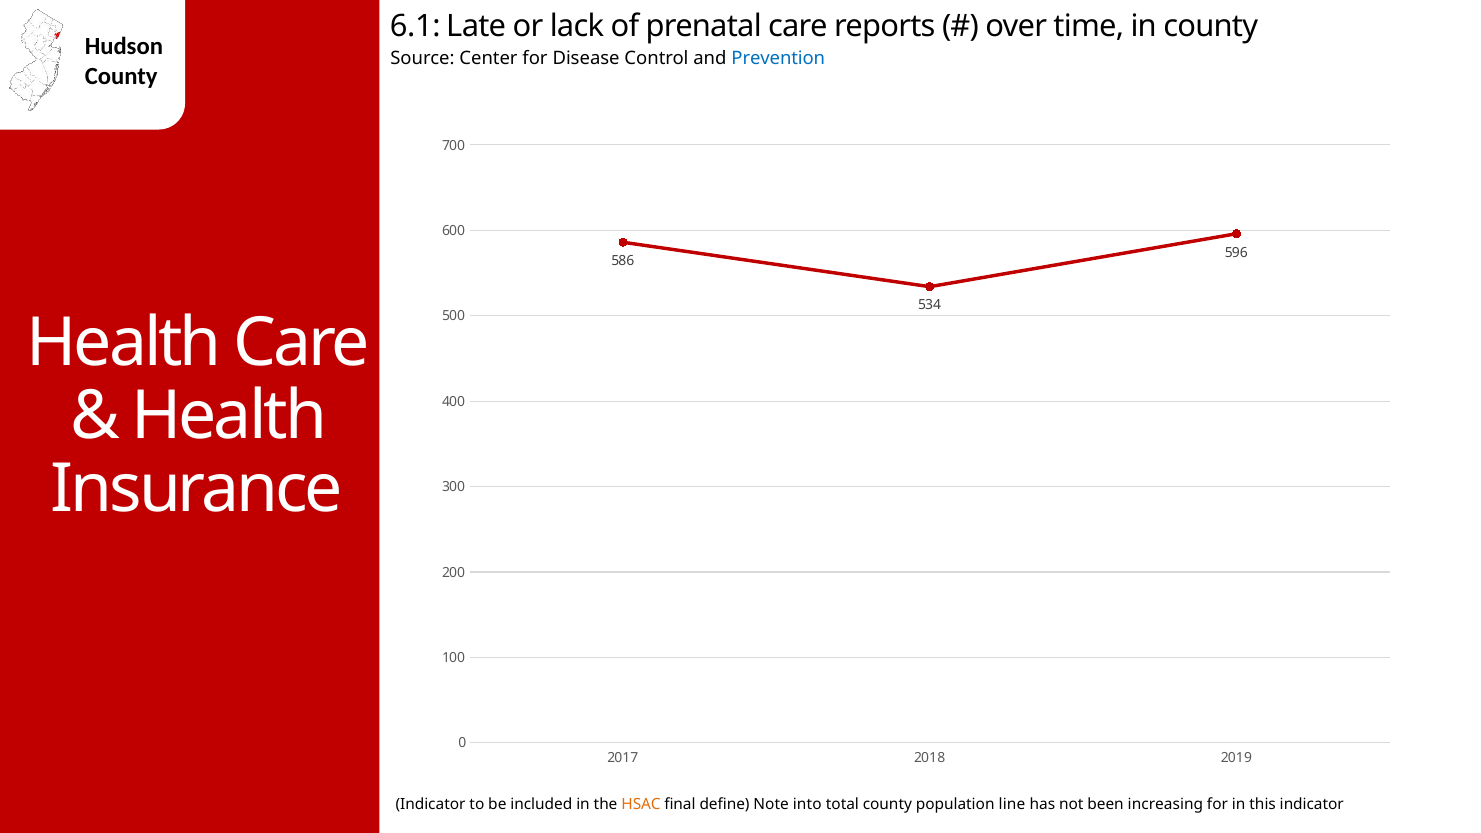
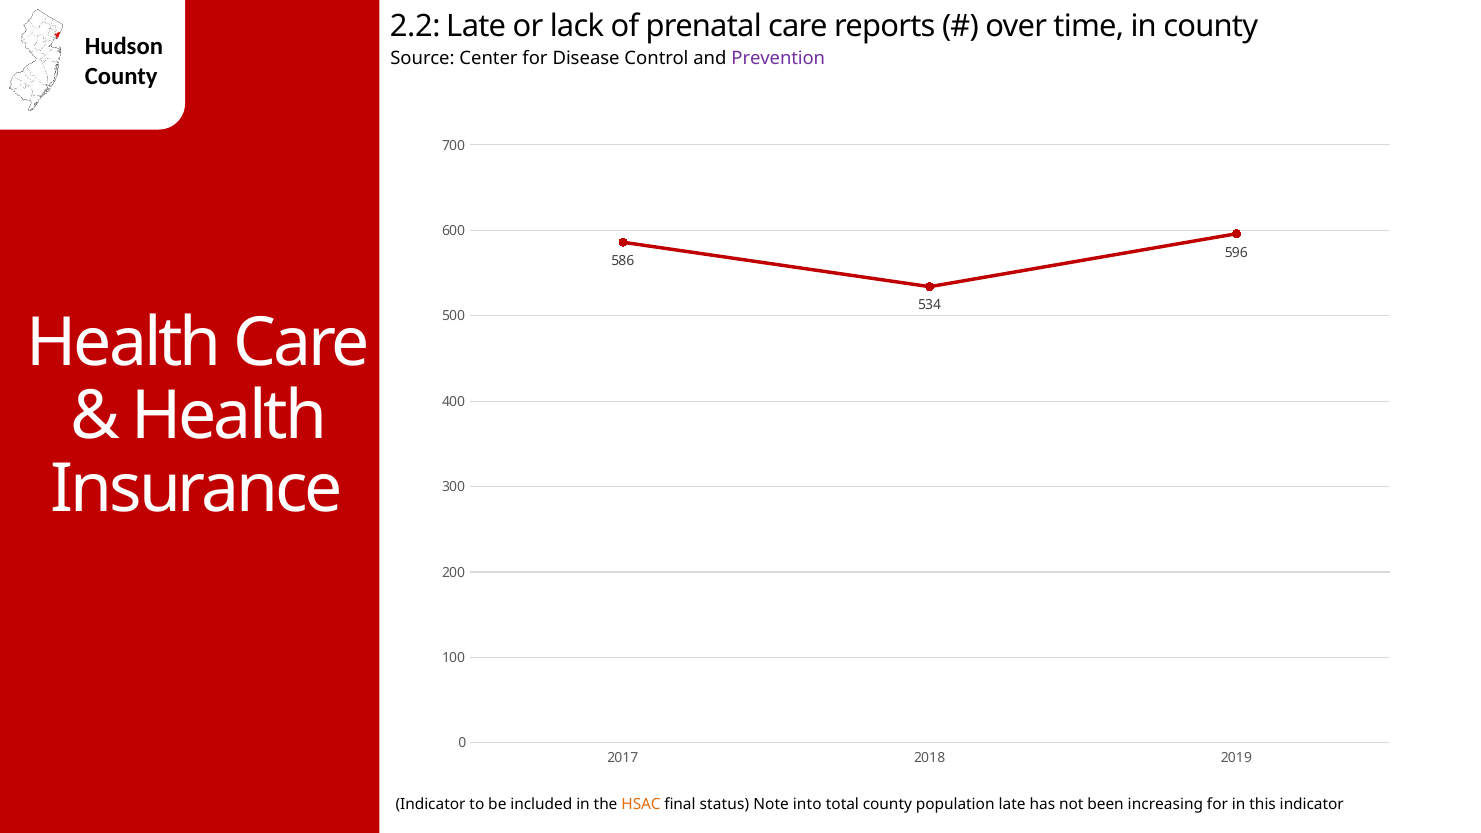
6.1: 6.1 -> 2.2
Prevention colour: blue -> purple
define: define -> status
population line: line -> late
